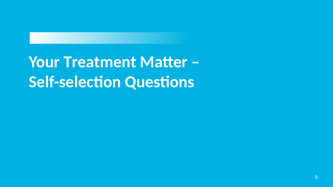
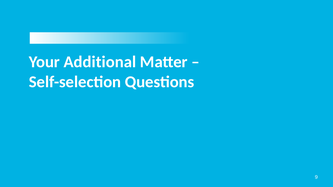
Treatment: Treatment -> Additional
